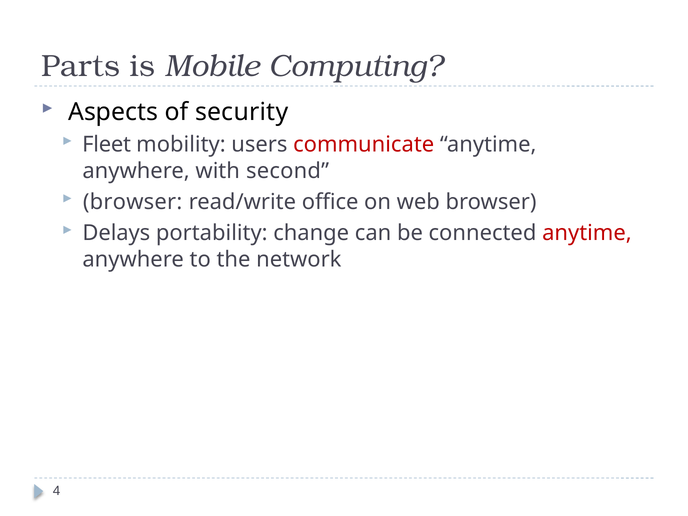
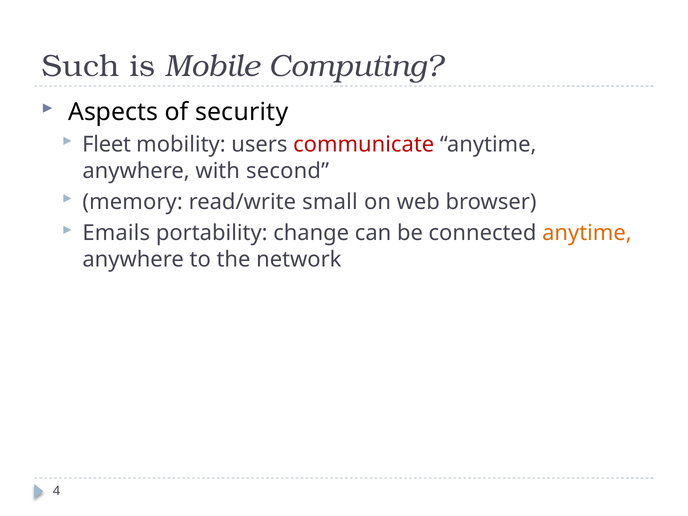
Parts: Parts -> Such
browser at (133, 202): browser -> memory
office: office -> small
Delays: Delays -> Emails
anytime at (587, 233) colour: red -> orange
